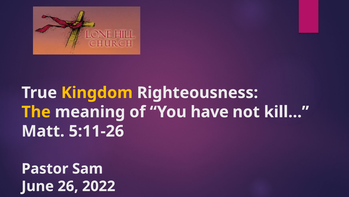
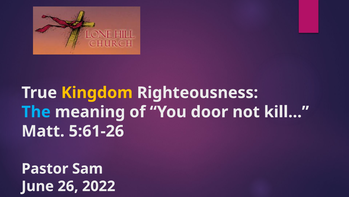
The colour: yellow -> light blue
have: have -> door
5:11-26: 5:11-26 -> 5:61-26
